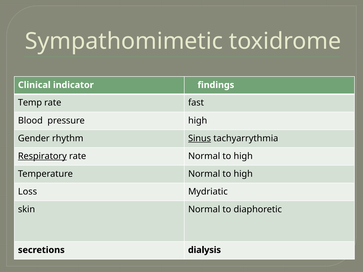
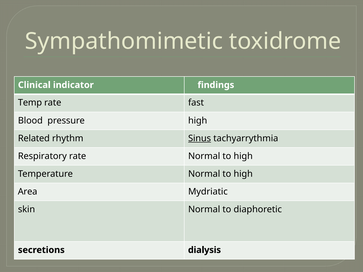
Gender: Gender -> Related
Respiratory underline: present -> none
Loss: Loss -> Area
